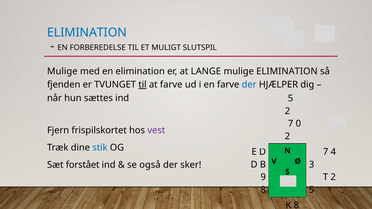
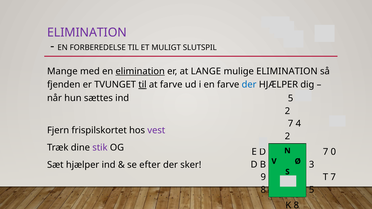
ELIMINATION at (87, 33) colour: blue -> purple
Mulige at (62, 71): Mulige -> Mange
elimination at (140, 71) underline: none -> present
0 at (298, 124): 0 -> 4
stik colour: blue -> purple
4 at (333, 152): 4 -> 0
Sæt forstået: forstået -> hjælper
også: også -> efter
2 at (333, 177): 2 -> 7
